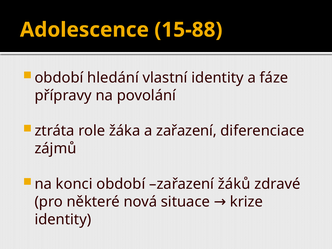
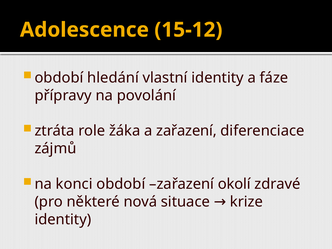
15-88: 15-88 -> 15-12
žáků: žáků -> okolí
